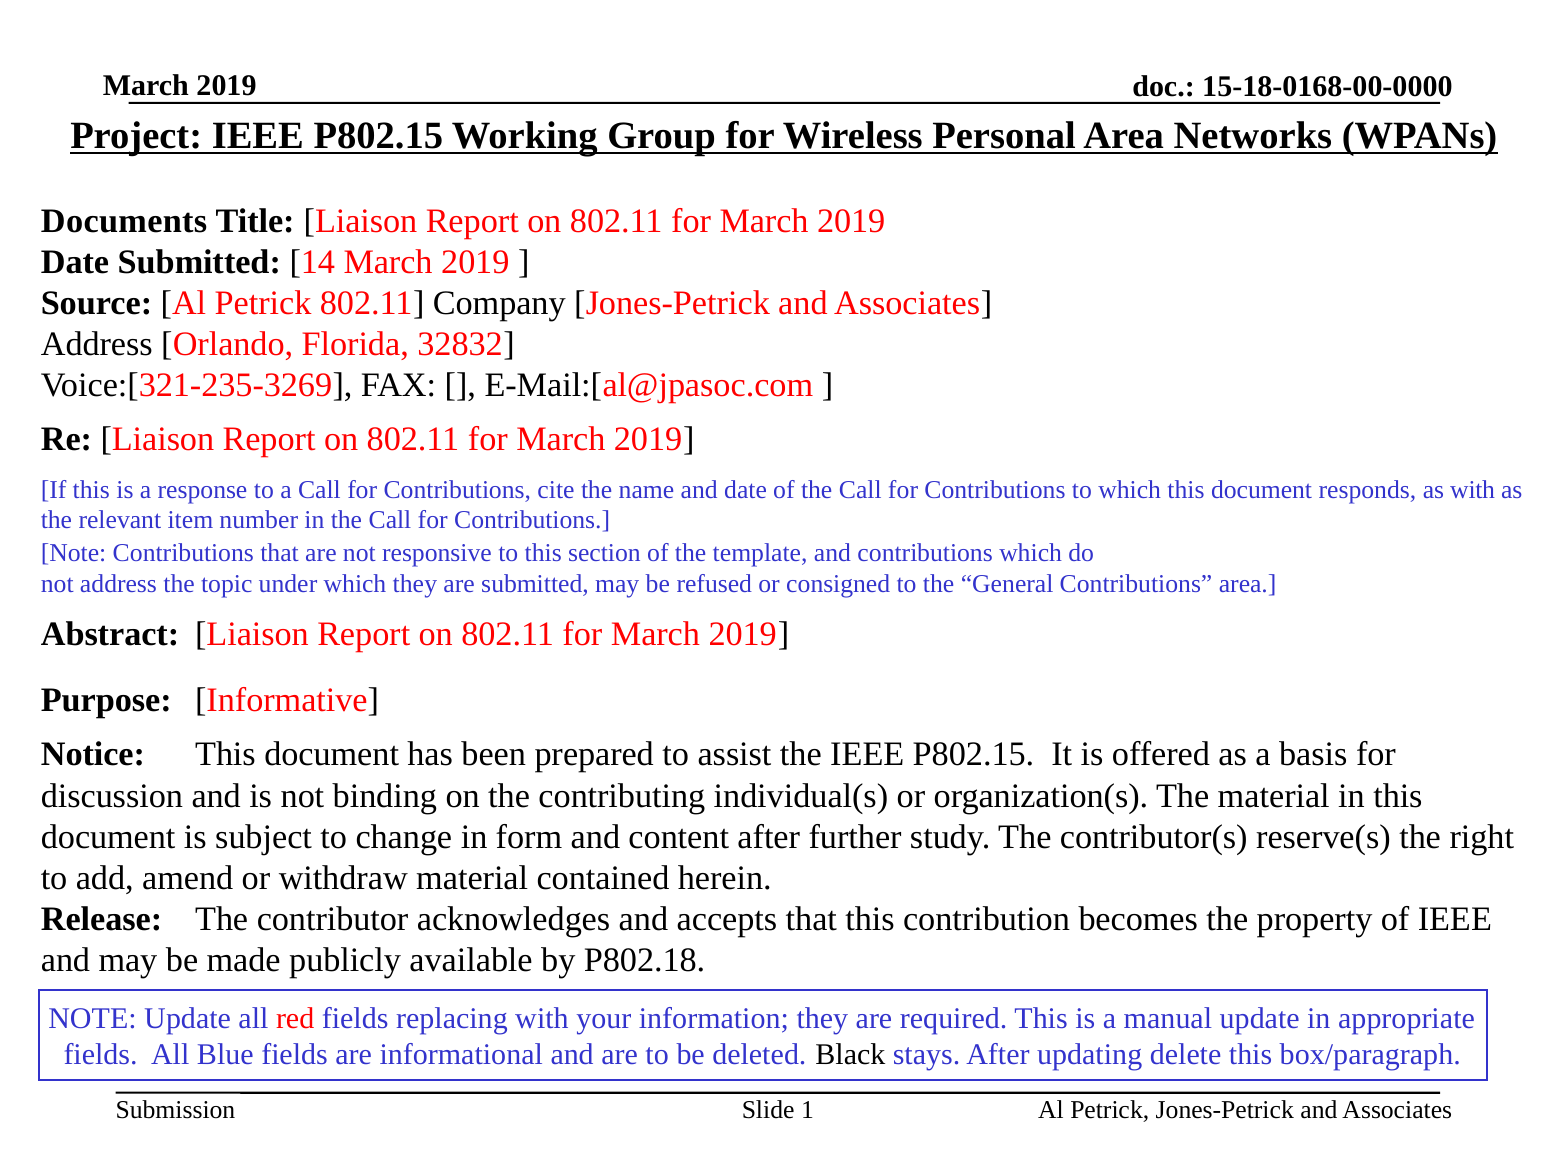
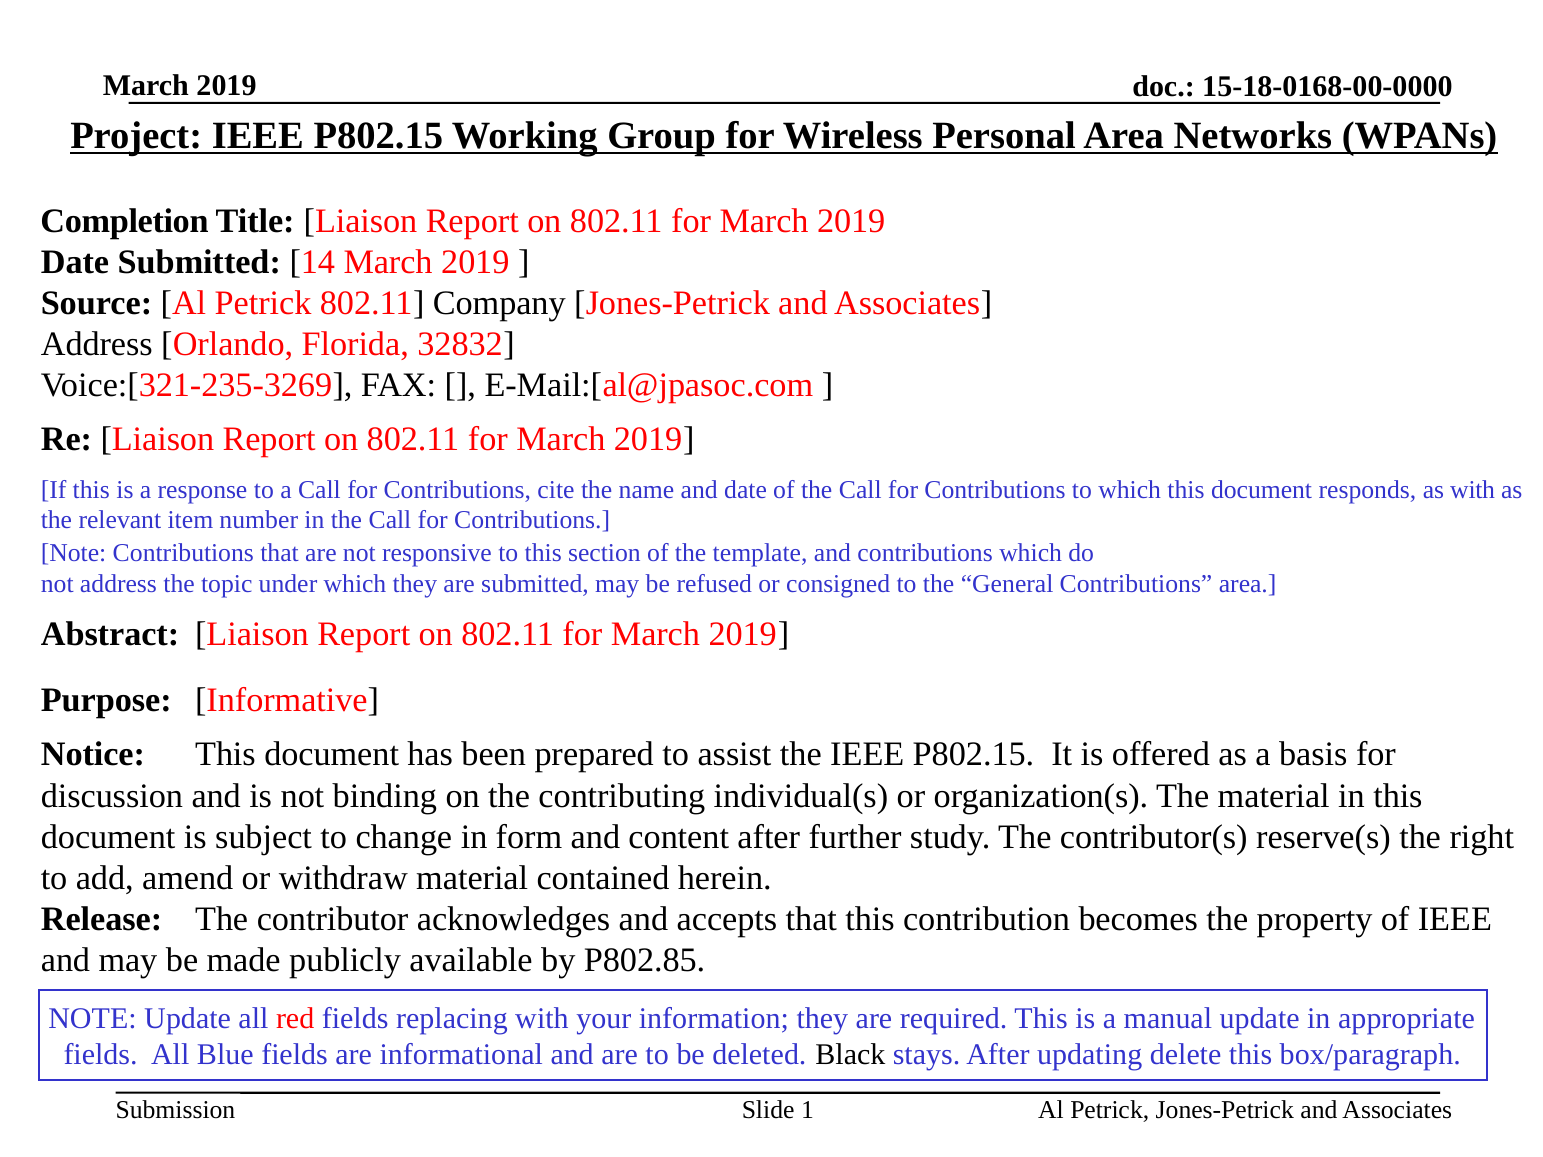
Documents: Documents -> Completion
P802.18: P802.18 -> P802.85
